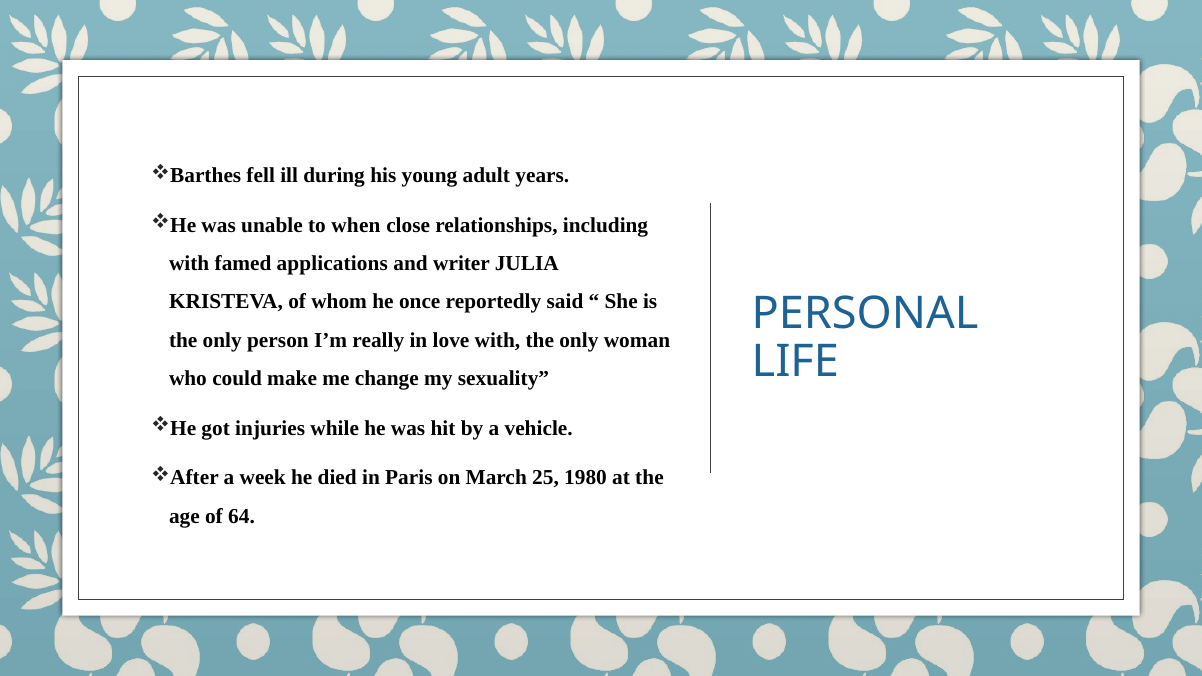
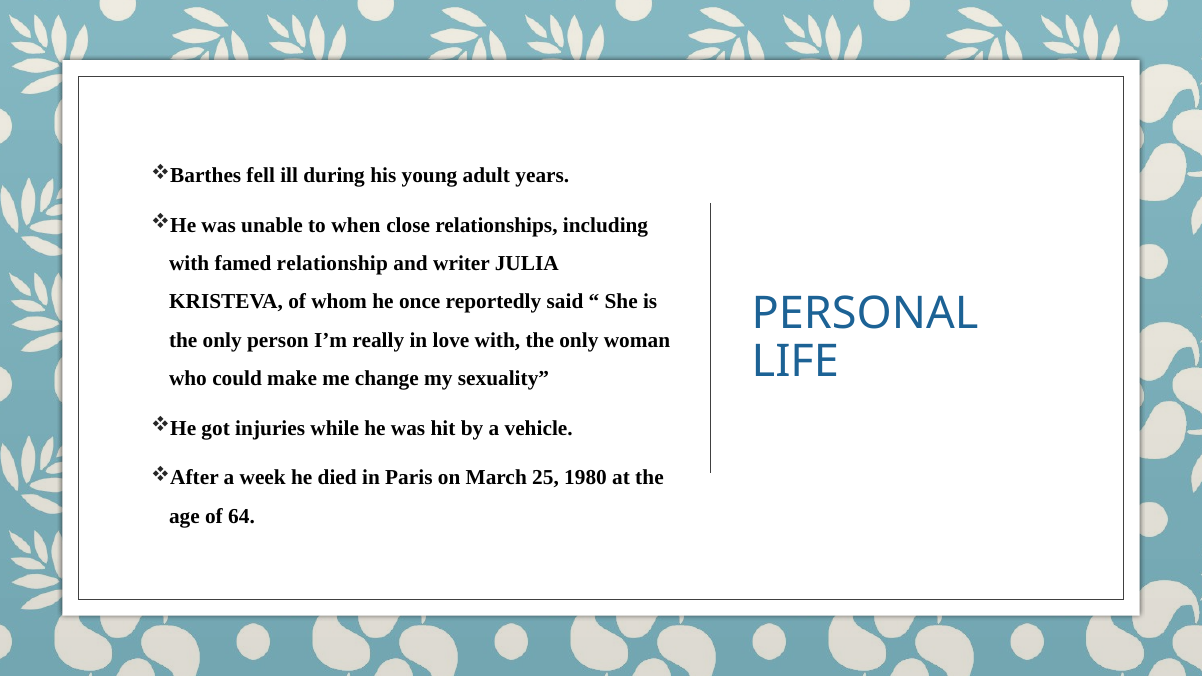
applications: applications -> relationship
